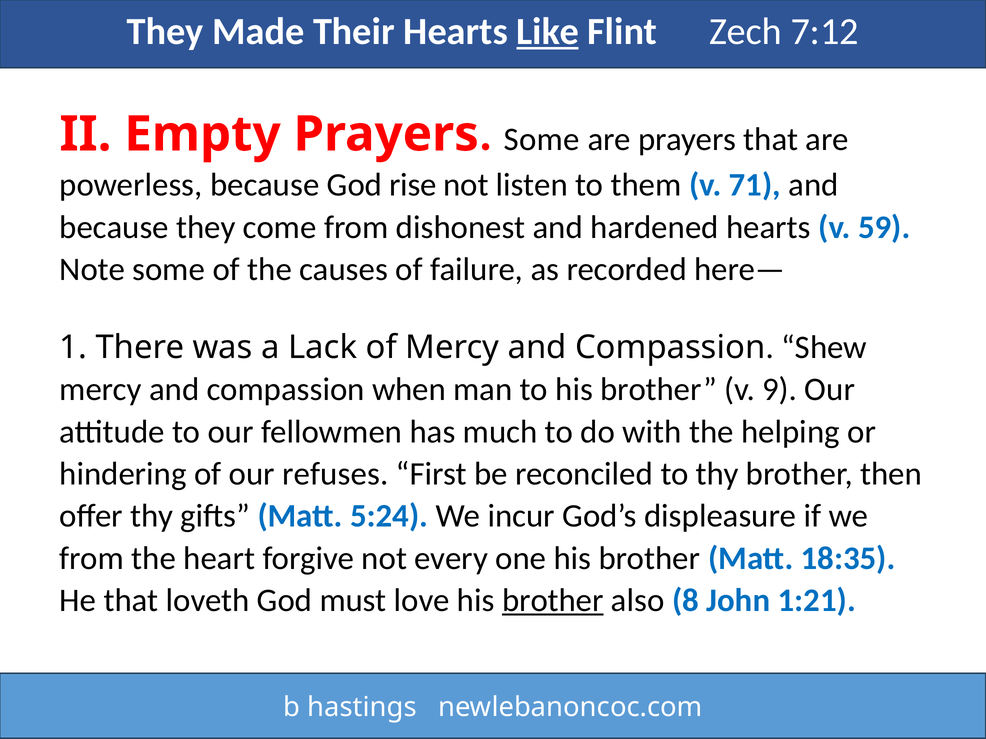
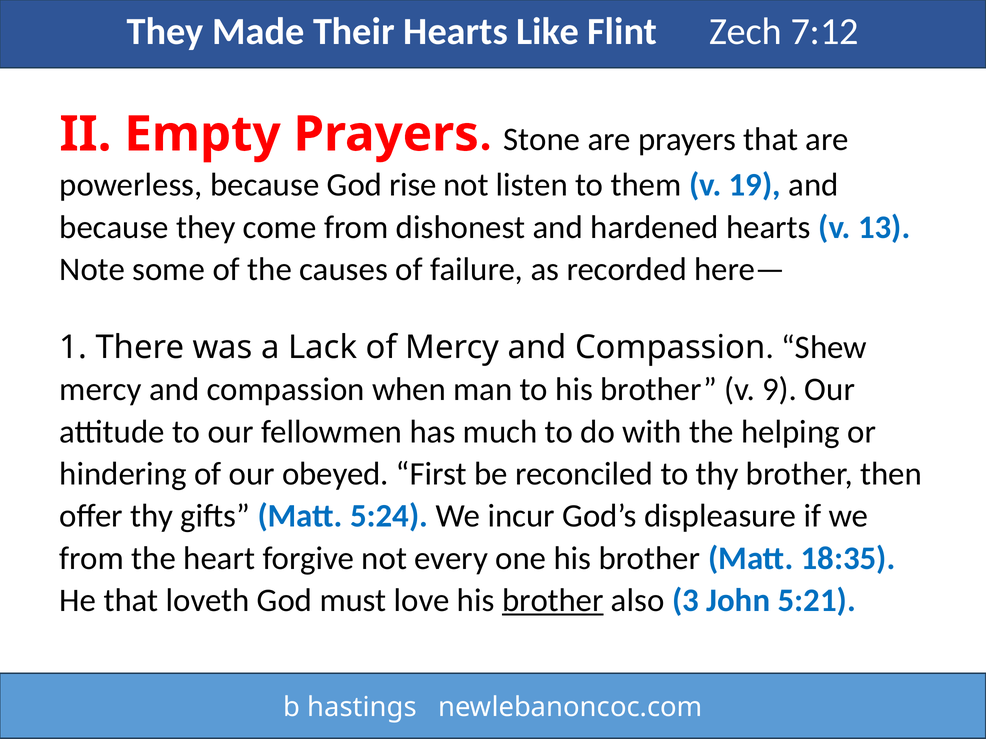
Like underline: present -> none
Some at (542, 140): Some -> Stone
71: 71 -> 19
59: 59 -> 13
refuses: refuses -> obeyed
8: 8 -> 3
1:21: 1:21 -> 5:21
